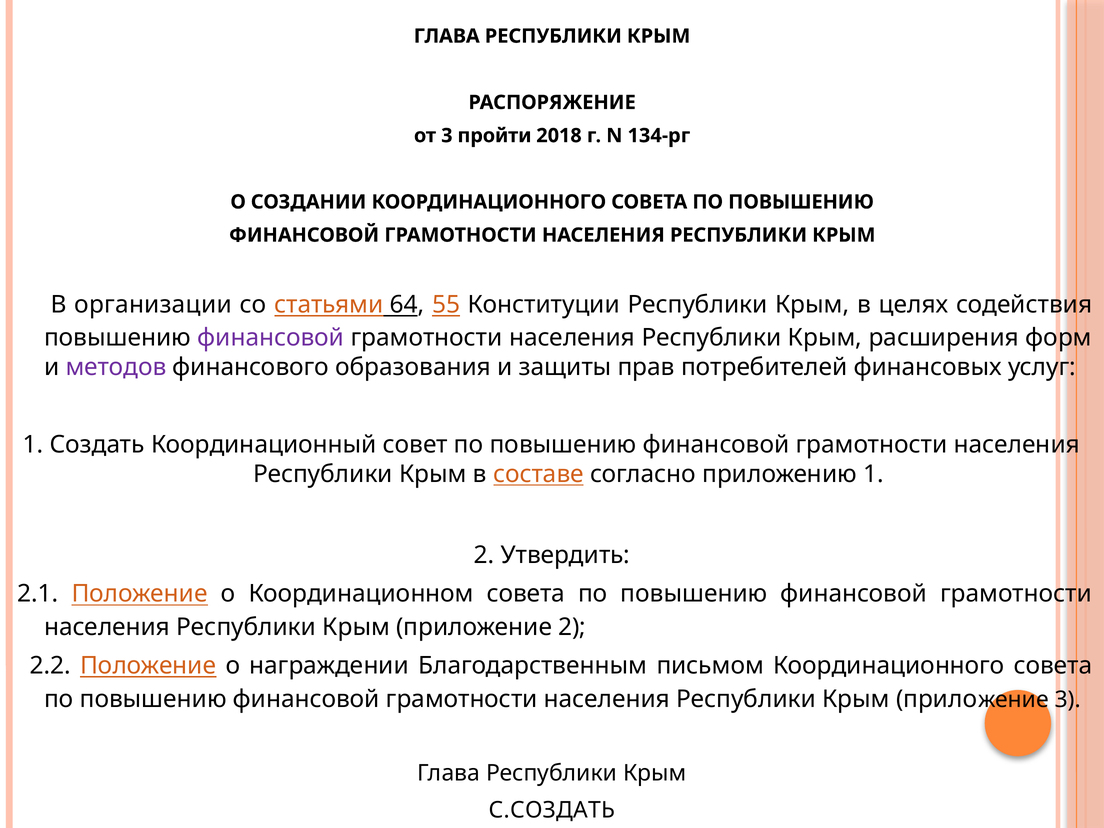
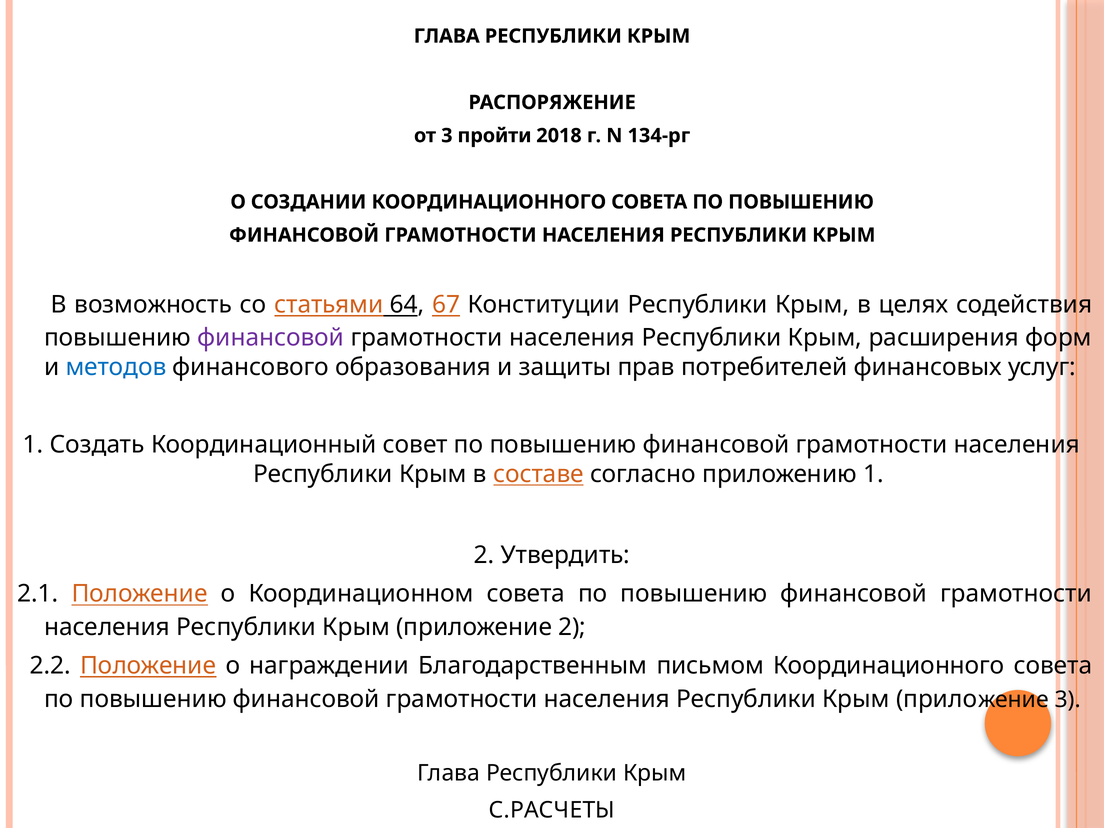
организации: организации -> возможность
55: 55 -> 67
методов colour: purple -> blue
С.СОЗДАТЬ: С.СОЗДАТЬ -> С.РАСЧЕТЫ
